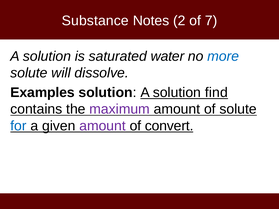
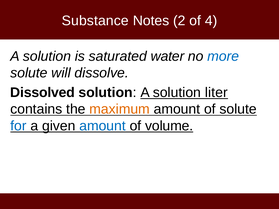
7: 7 -> 4
Examples: Examples -> Dissolved
find: find -> liter
maximum colour: purple -> orange
amount at (103, 126) colour: purple -> blue
convert: convert -> volume
